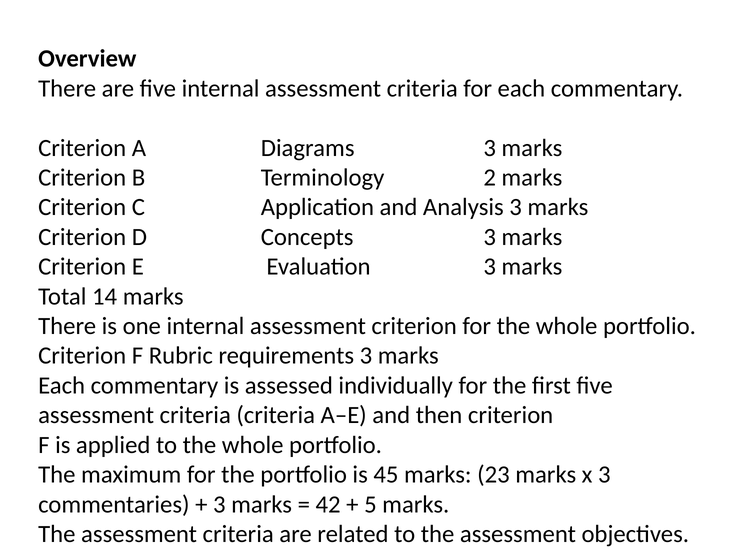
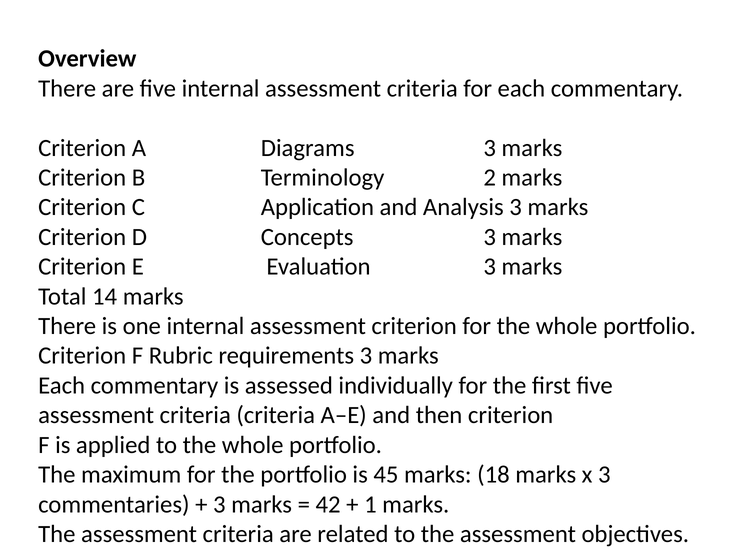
23: 23 -> 18
5: 5 -> 1
